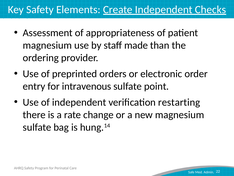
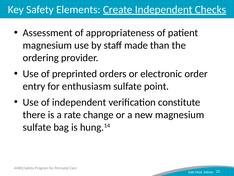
intravenous: intravenous -> enthusiasm
restarting: restarting -> constitute
